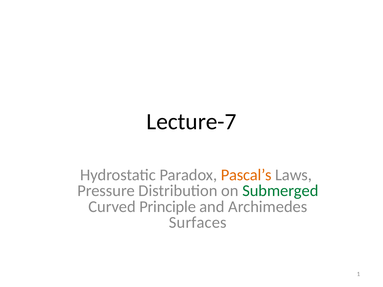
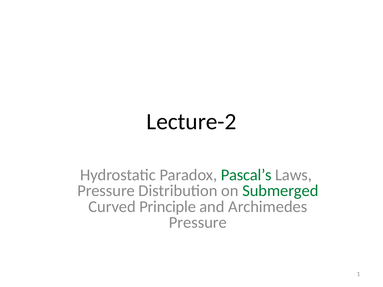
Lecture-7: Lecture-7 -> Lecture-2
Pascal’s colour: orange -> green
Surfaces at (198, 223): Surfaces -> Pressure
